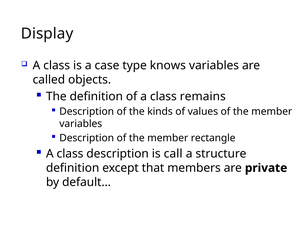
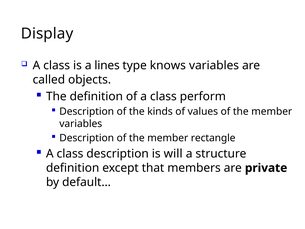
case: case -> lines
remains: remains -> perform
call: call -> will
